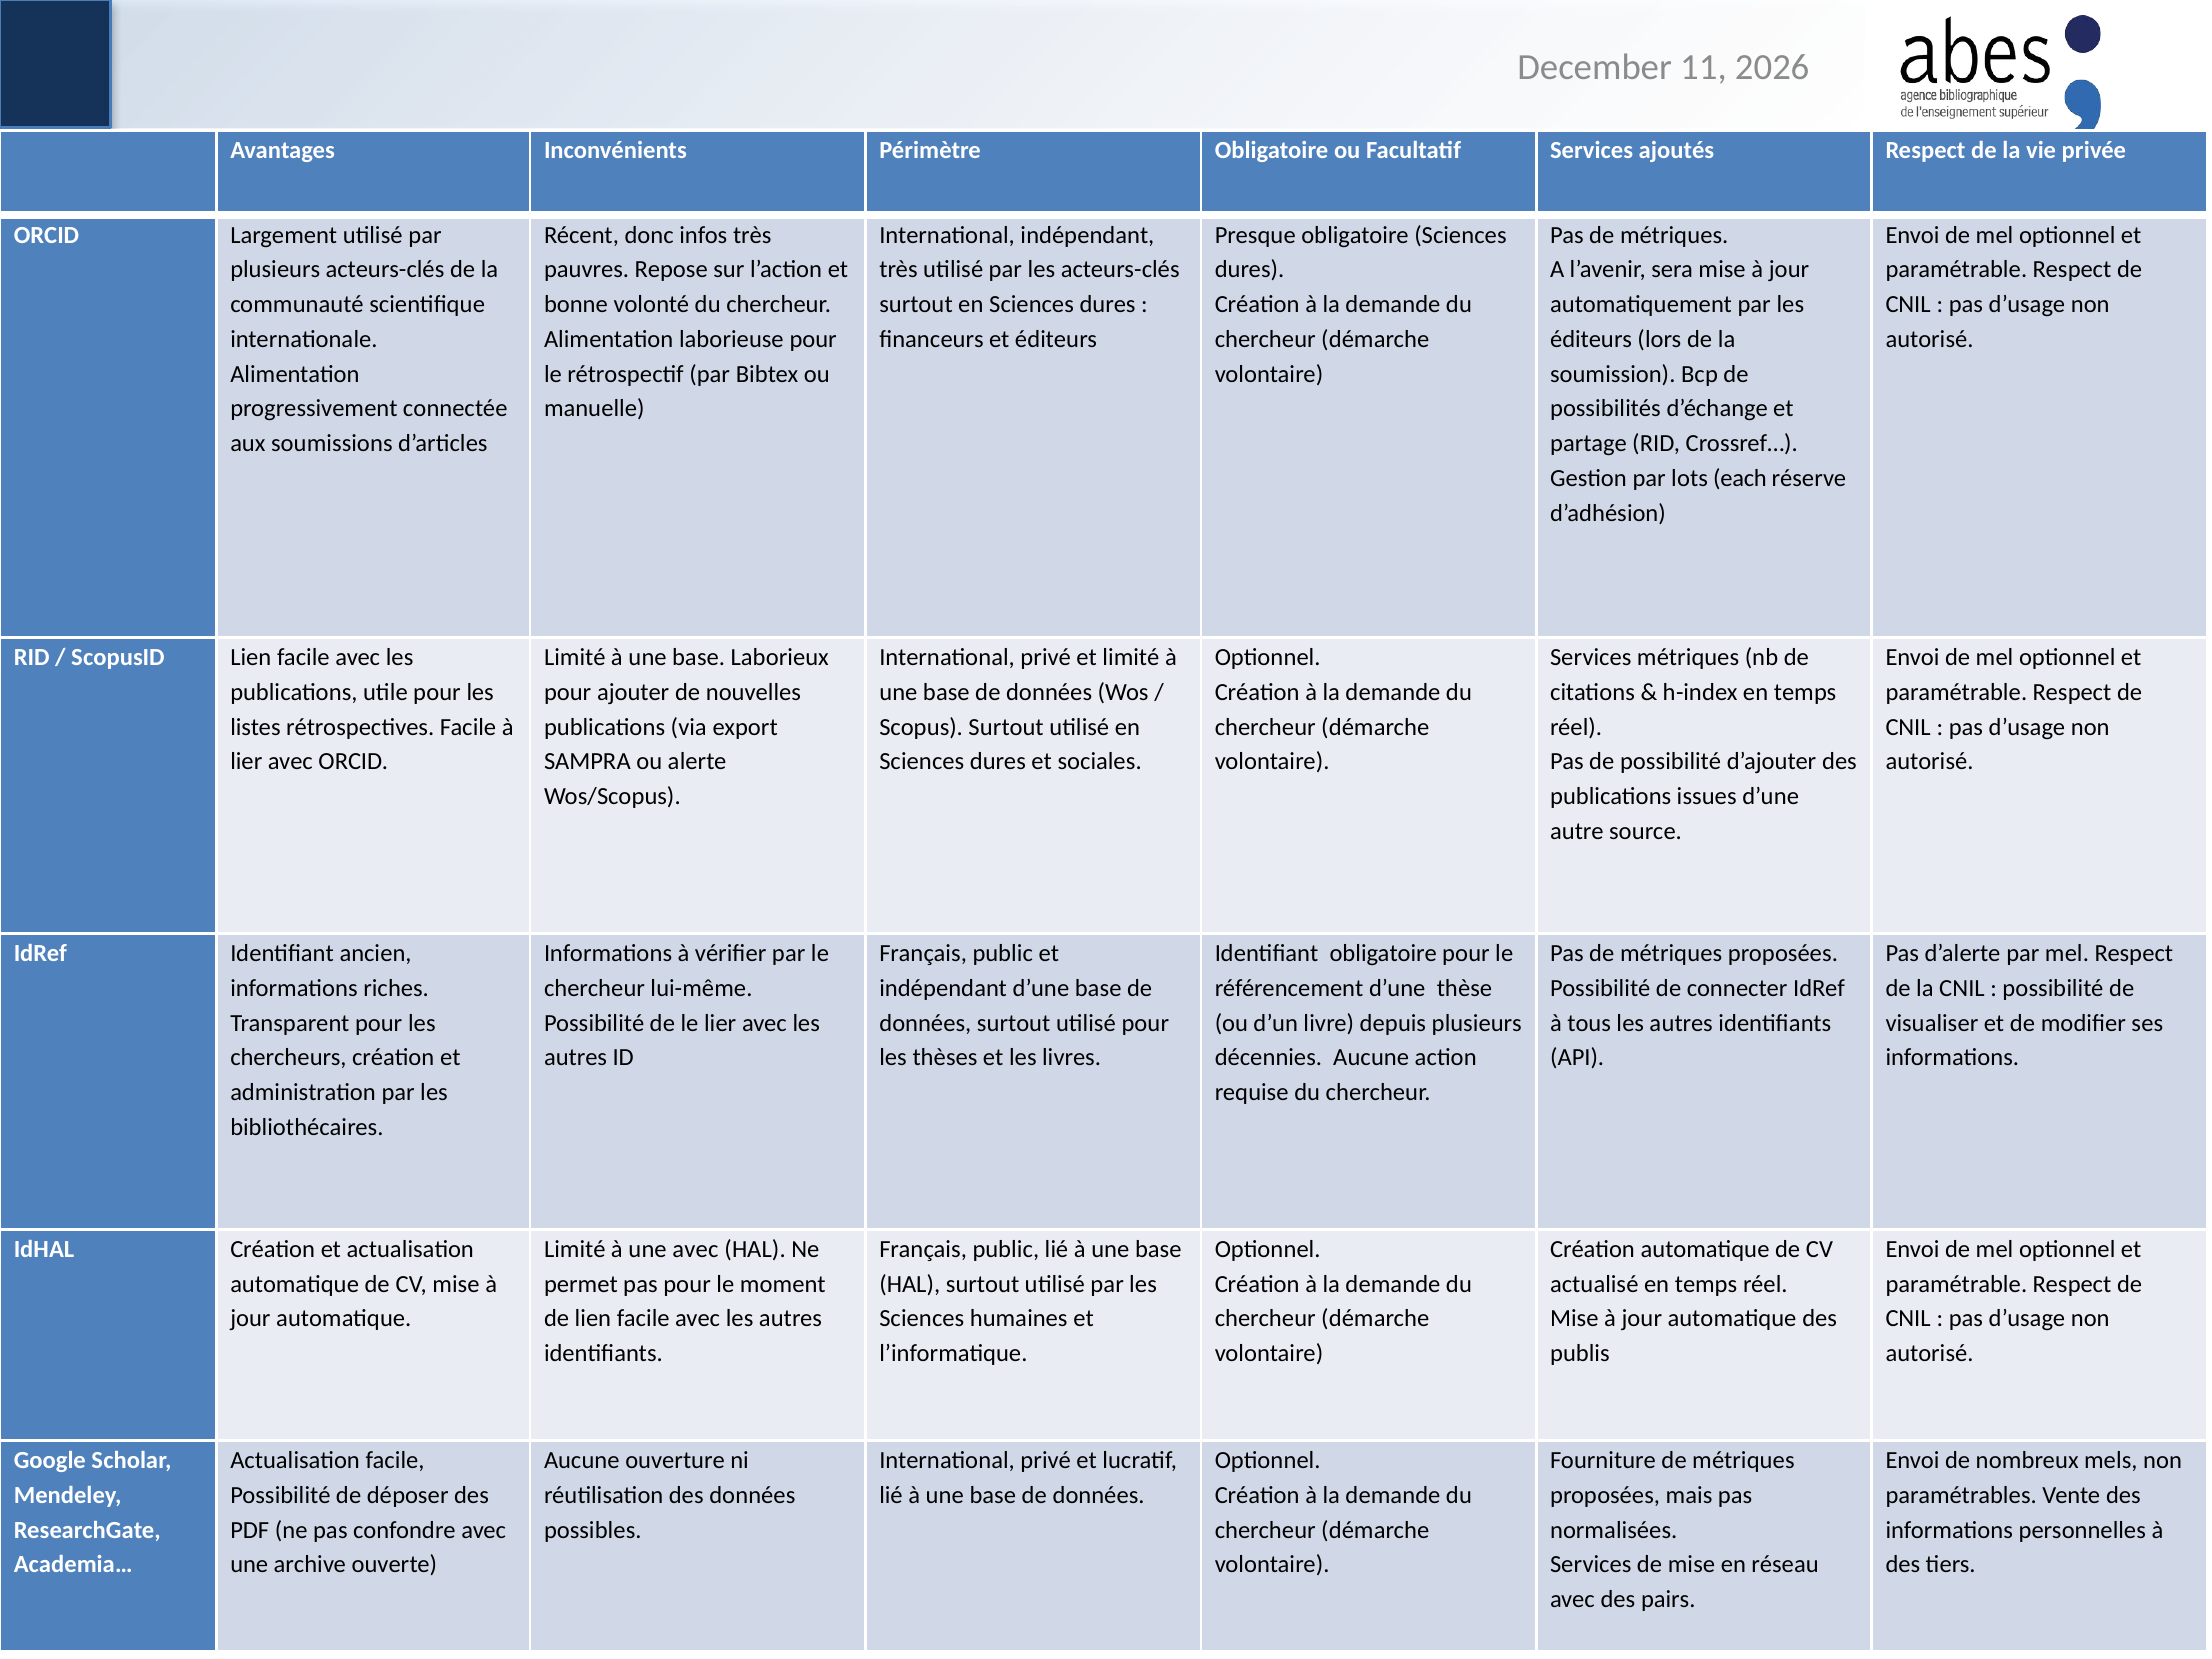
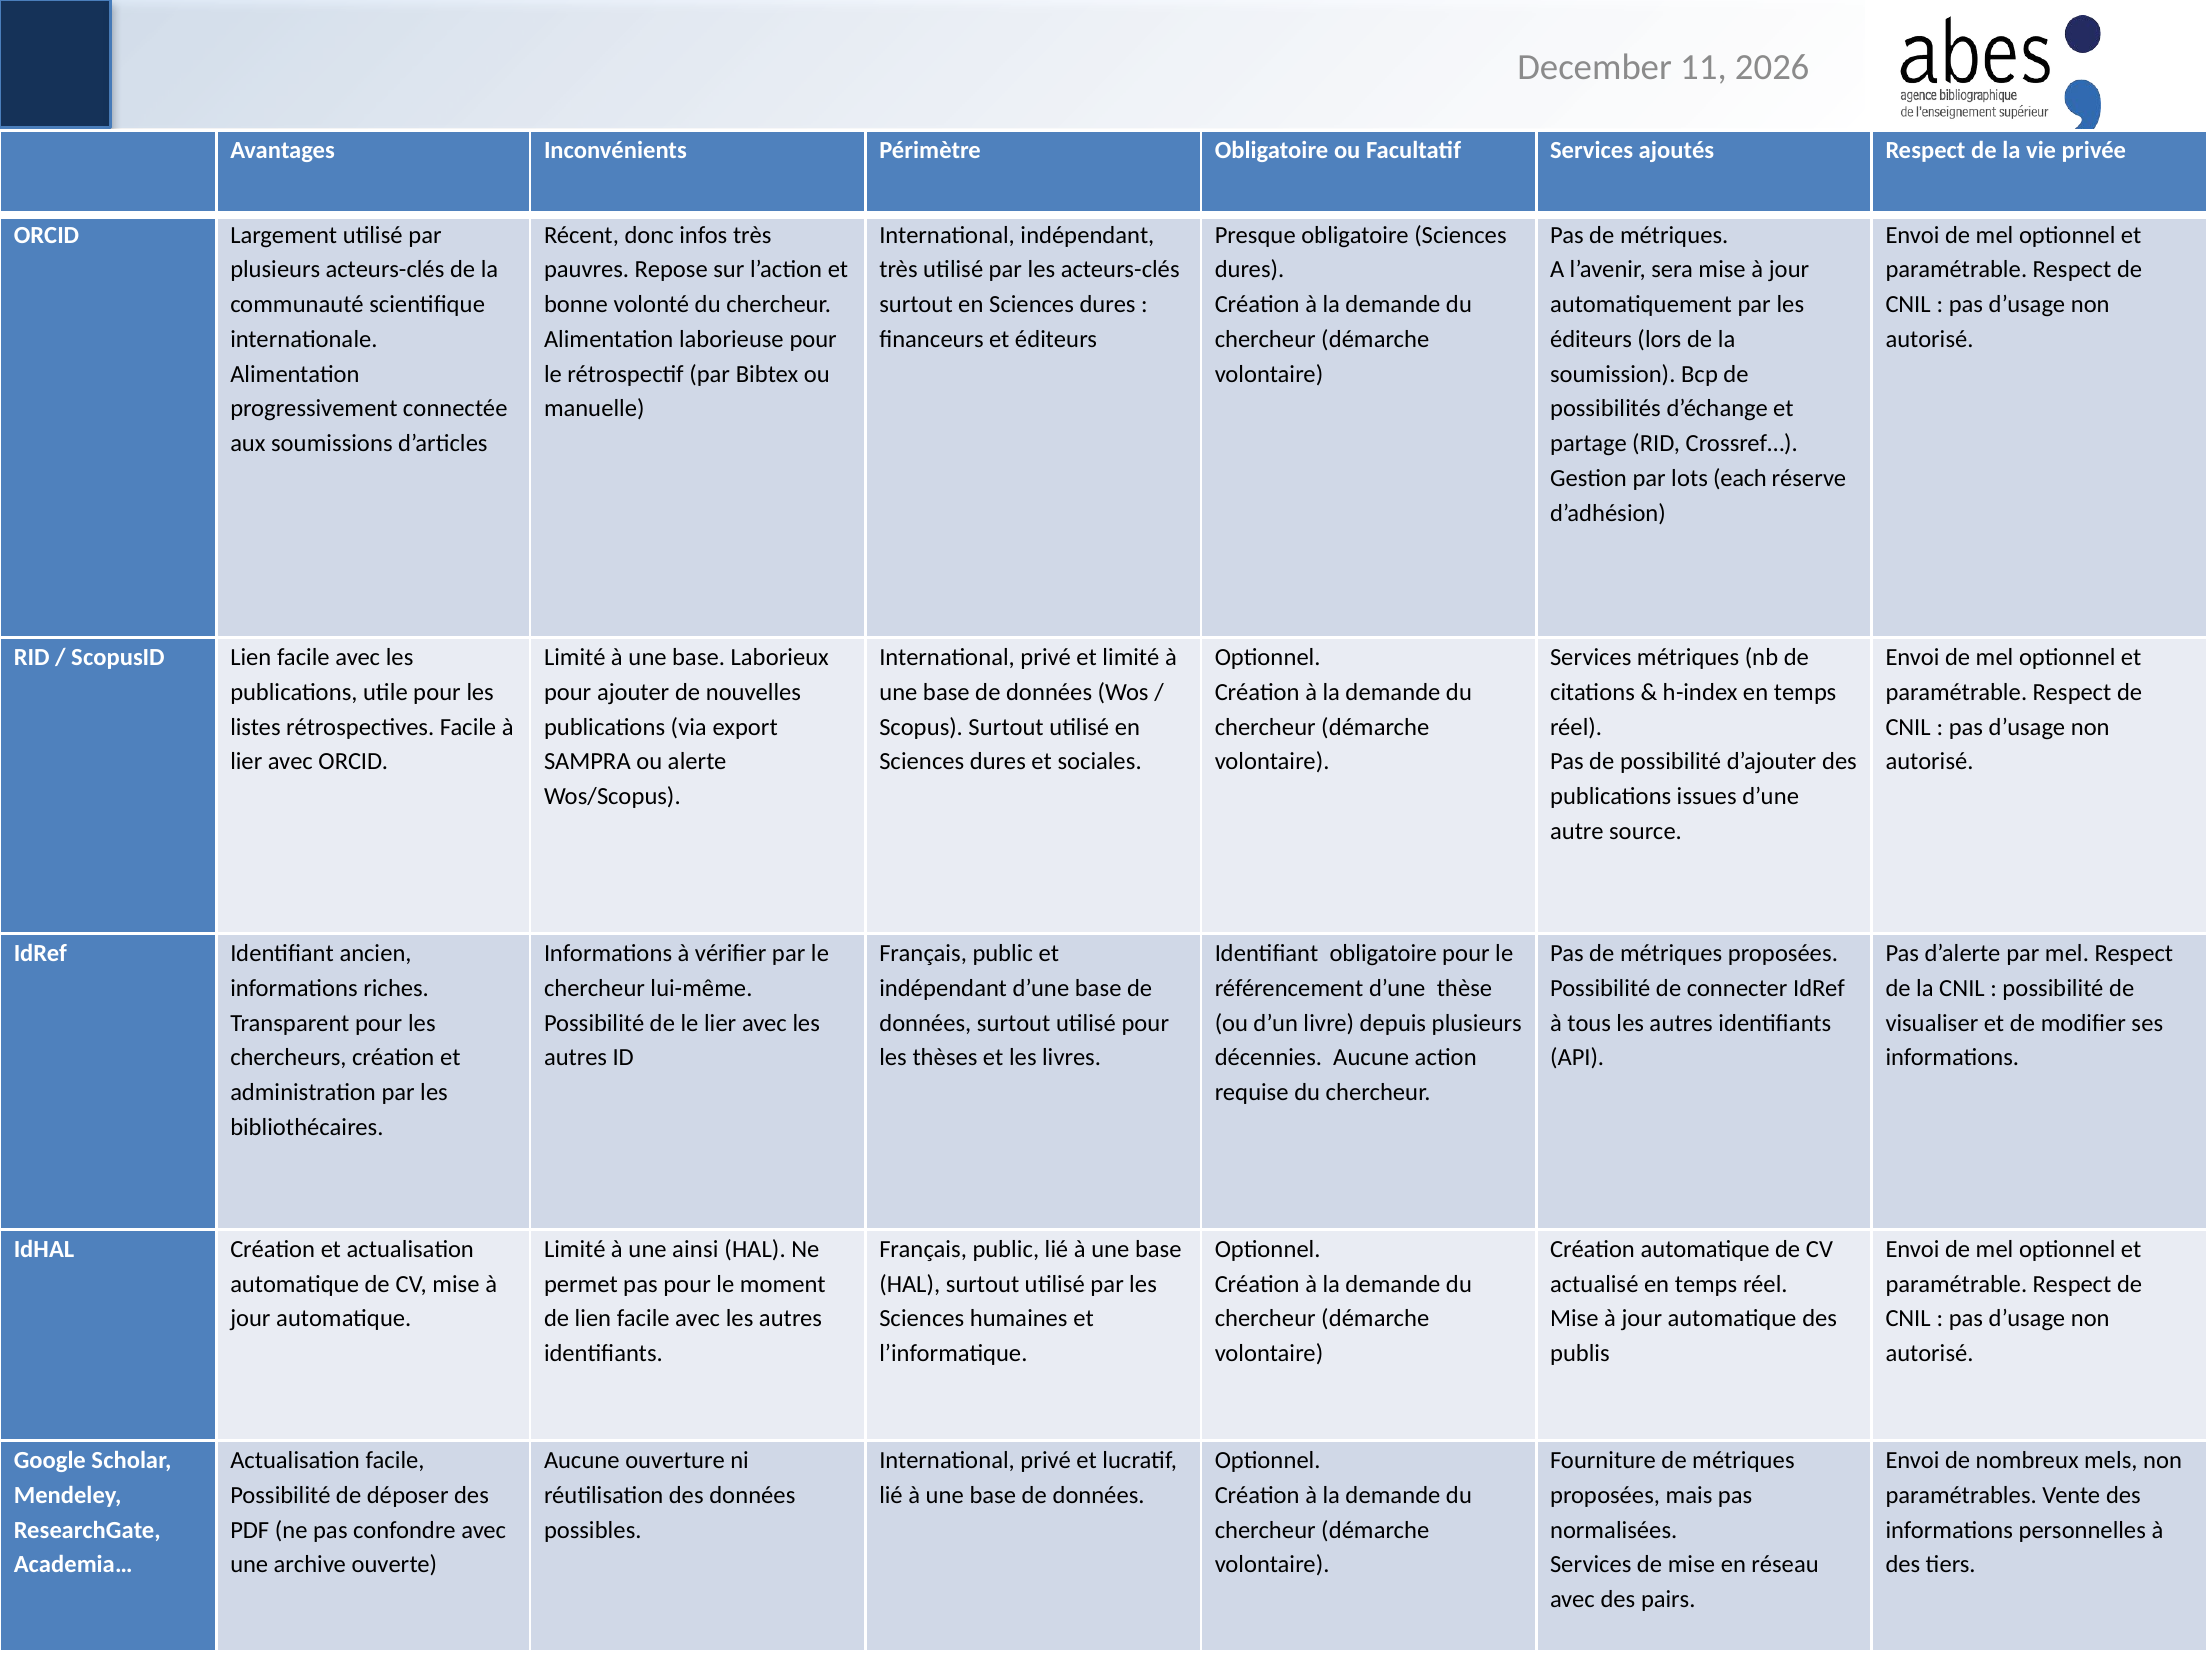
une avec: avec -> ainsi
